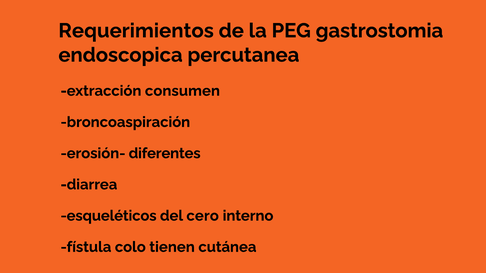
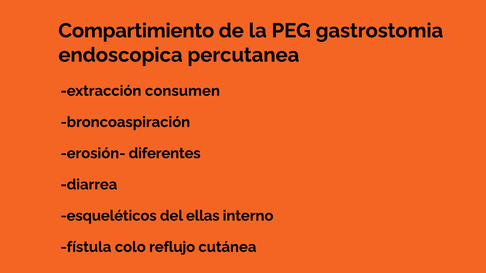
Requerimientos: Requerimientos -> Compartimiento
cero: cero -> ellas
tienen: tienen -> reflujo
